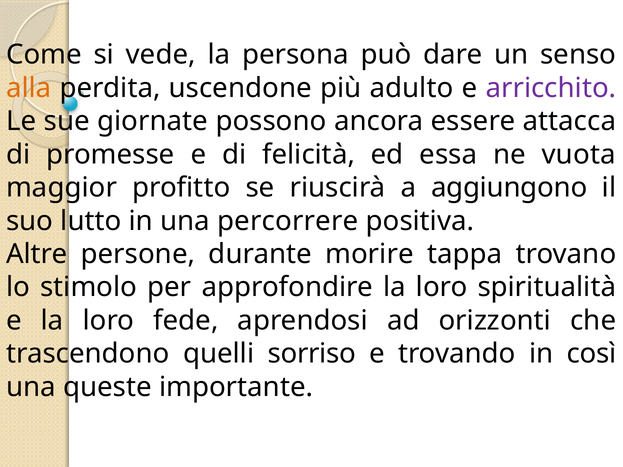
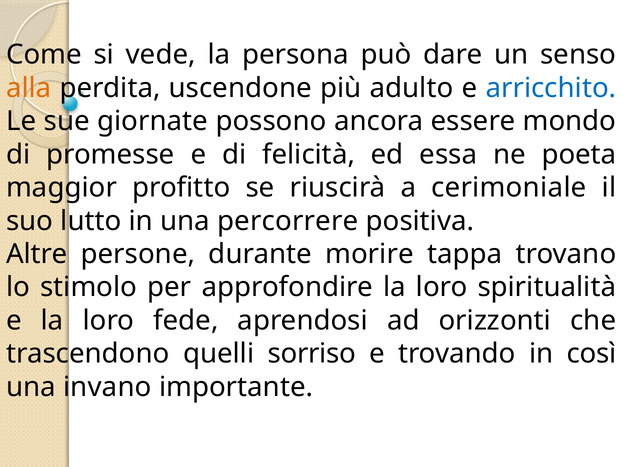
arricchito colour: purple -> blue
attacca: attacca -> mondo
vuota: vuota -> poeta
aggiungono: aggiungono -> cerimoniale
queste: queste -> invano
